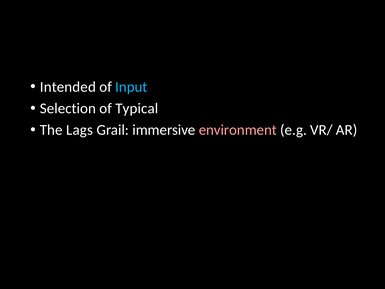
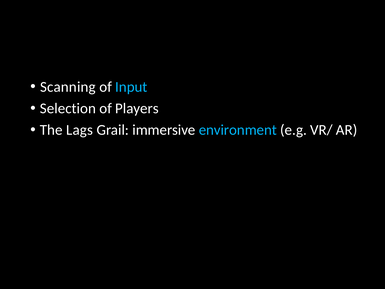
Intended: Intended -> Scanning
Typical: Typical -> Players
environment colour: pink -> light blue
